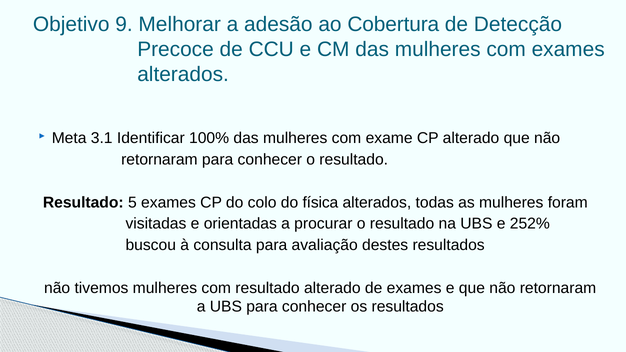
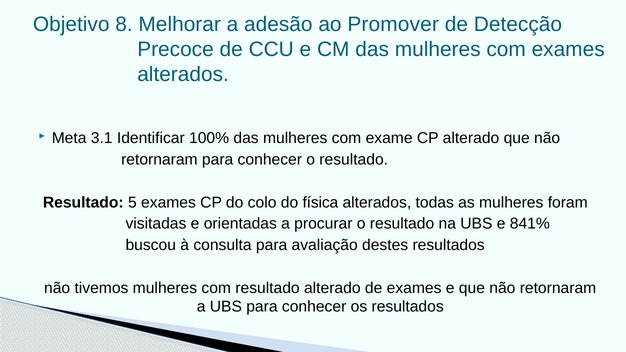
9: 9 -> 8
Cobertura: Cobertura -> Promover
252%: 252% -> 841%
